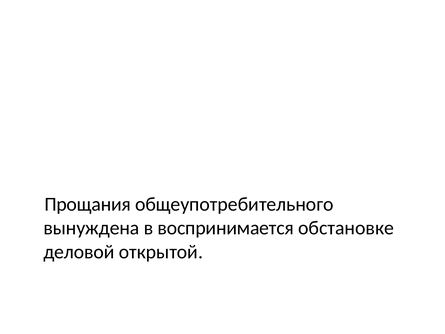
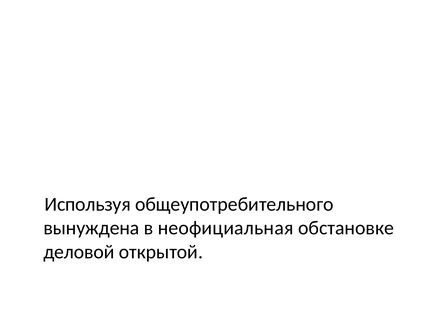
Прощания: Прощания -> Используя
воспринимается: воспринимается -> неофициальная
